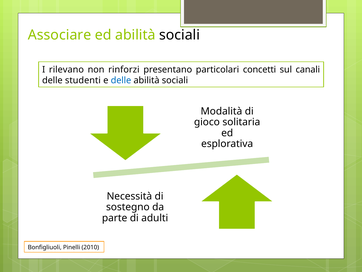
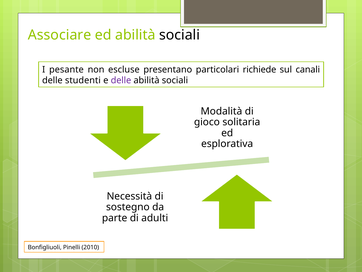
rilevano: rilevano -> pesante
rinforzi: rinforzi -> escluse
concetti: concetti -> richiede
delle at (121, 80) colour: blue -> purple
